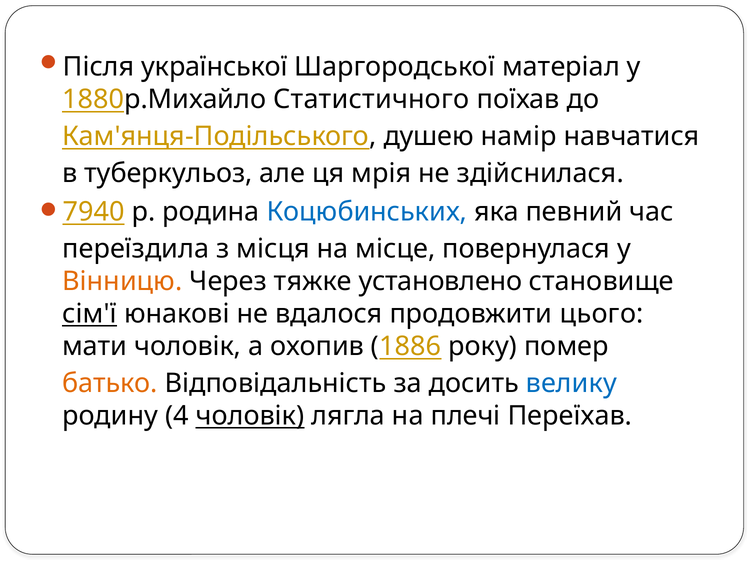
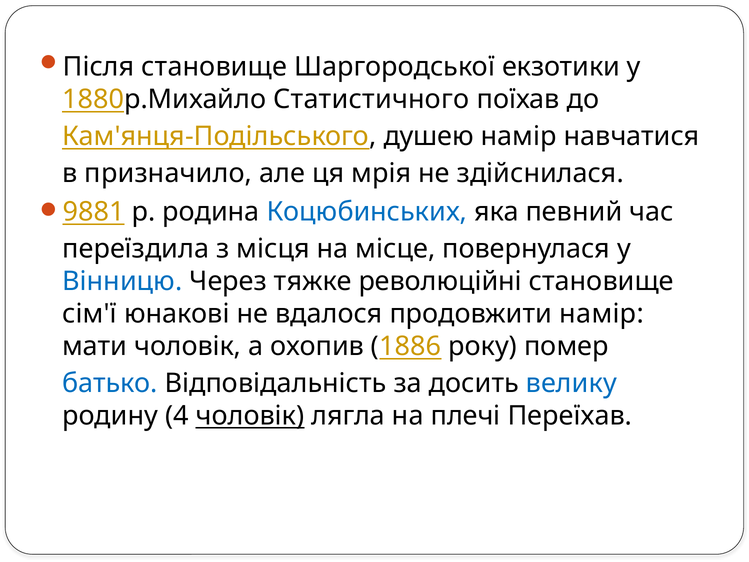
Після української: української -> становище
матеріал: матеріал -> екзотики
туберкульоз: туберкульоз -> призначило
7940: 7940 -> 9881
Вінницю colour: orange -> blue
установлено: установлено -> революційні
сім'ї underline: present -> none
продовжити цього: цього -> намір
батько colour: orange -> blue
